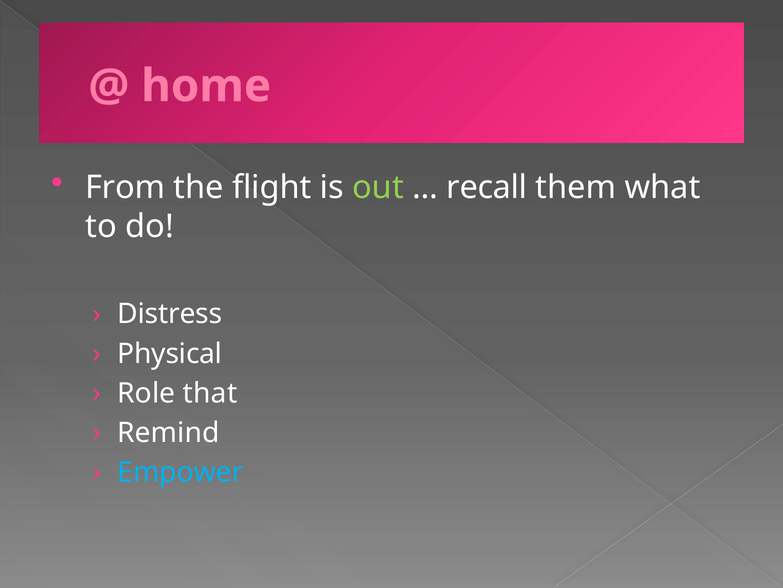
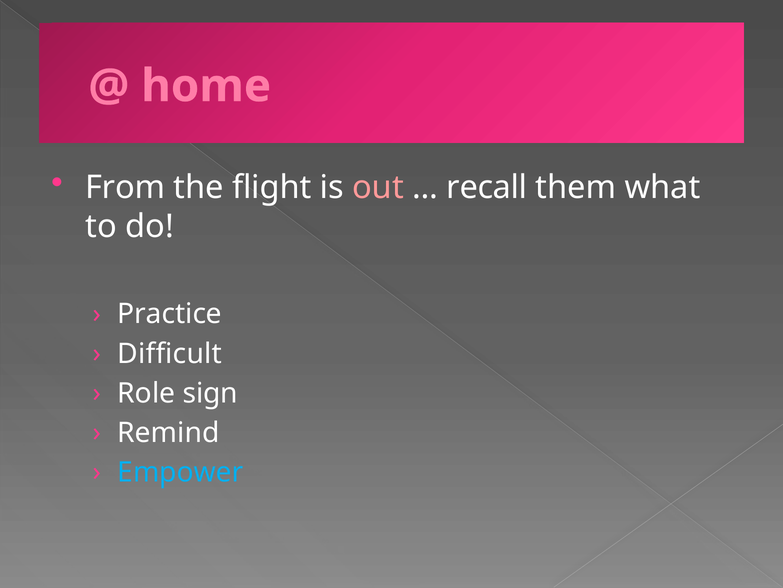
out colour: light green -> pink
Distress: Distress -> Practice
Physical: Physical -> Difficult
that: that -> sign
